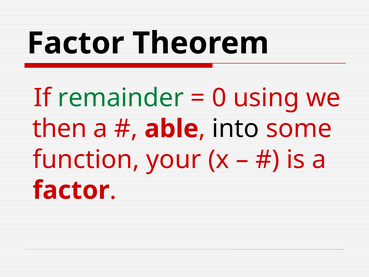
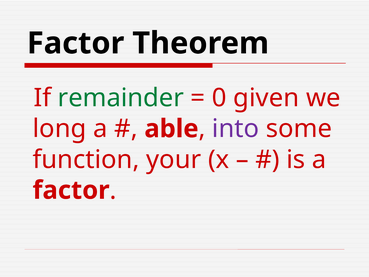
using: using -> given
then: then -> long
into colour: black -> purple
